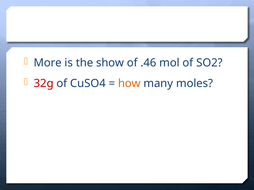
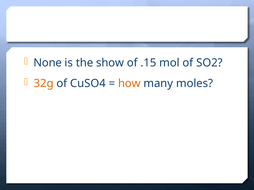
More: More -> None
.46: .46 -> .15
32g colour: red -> orange
